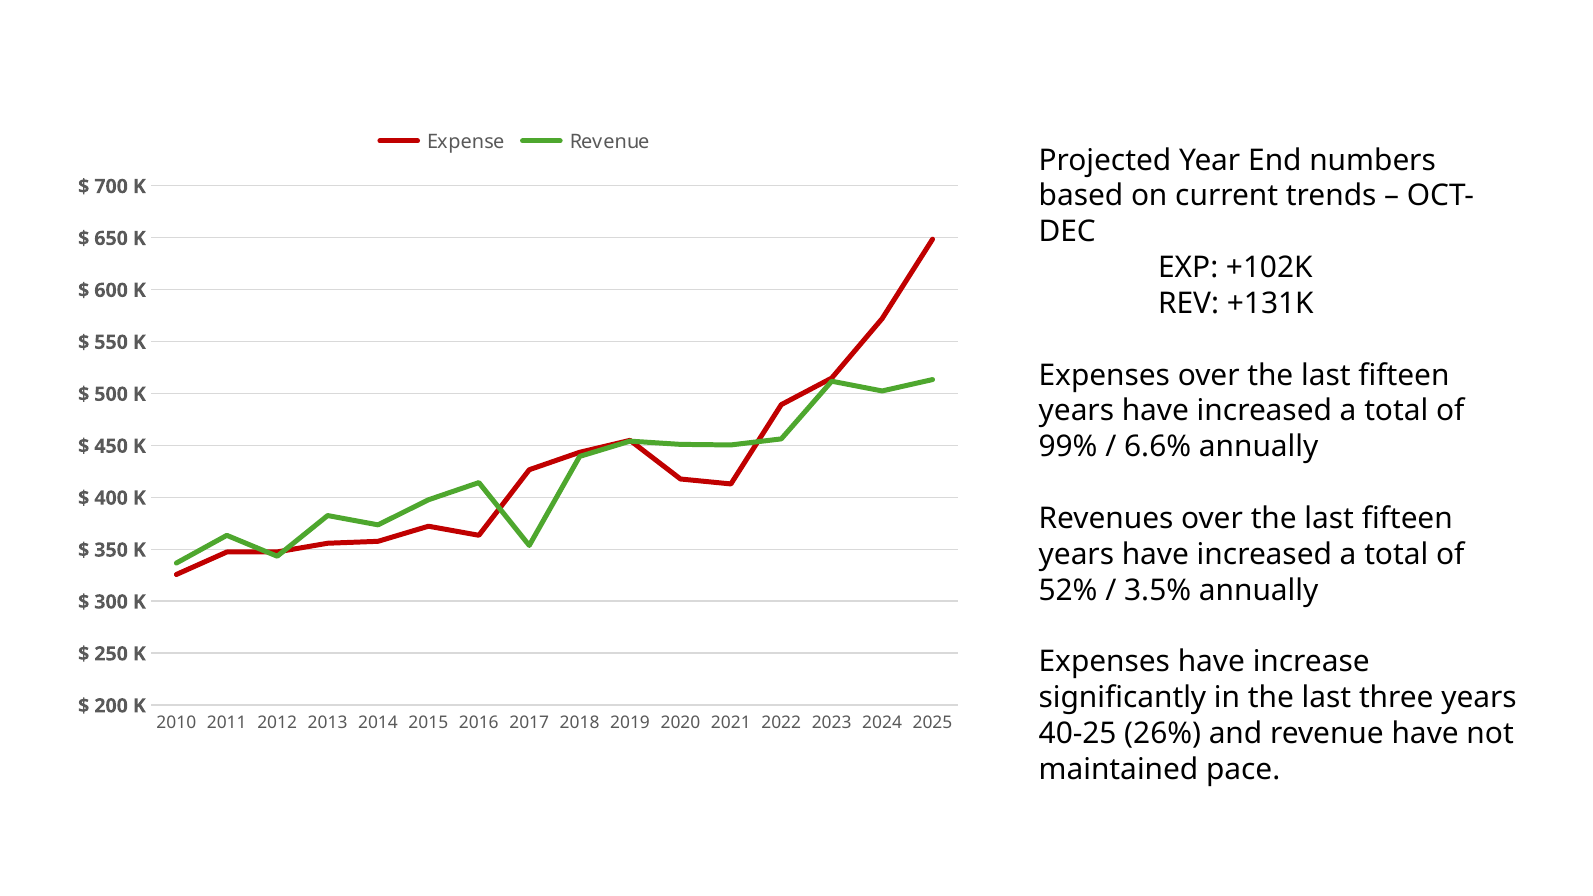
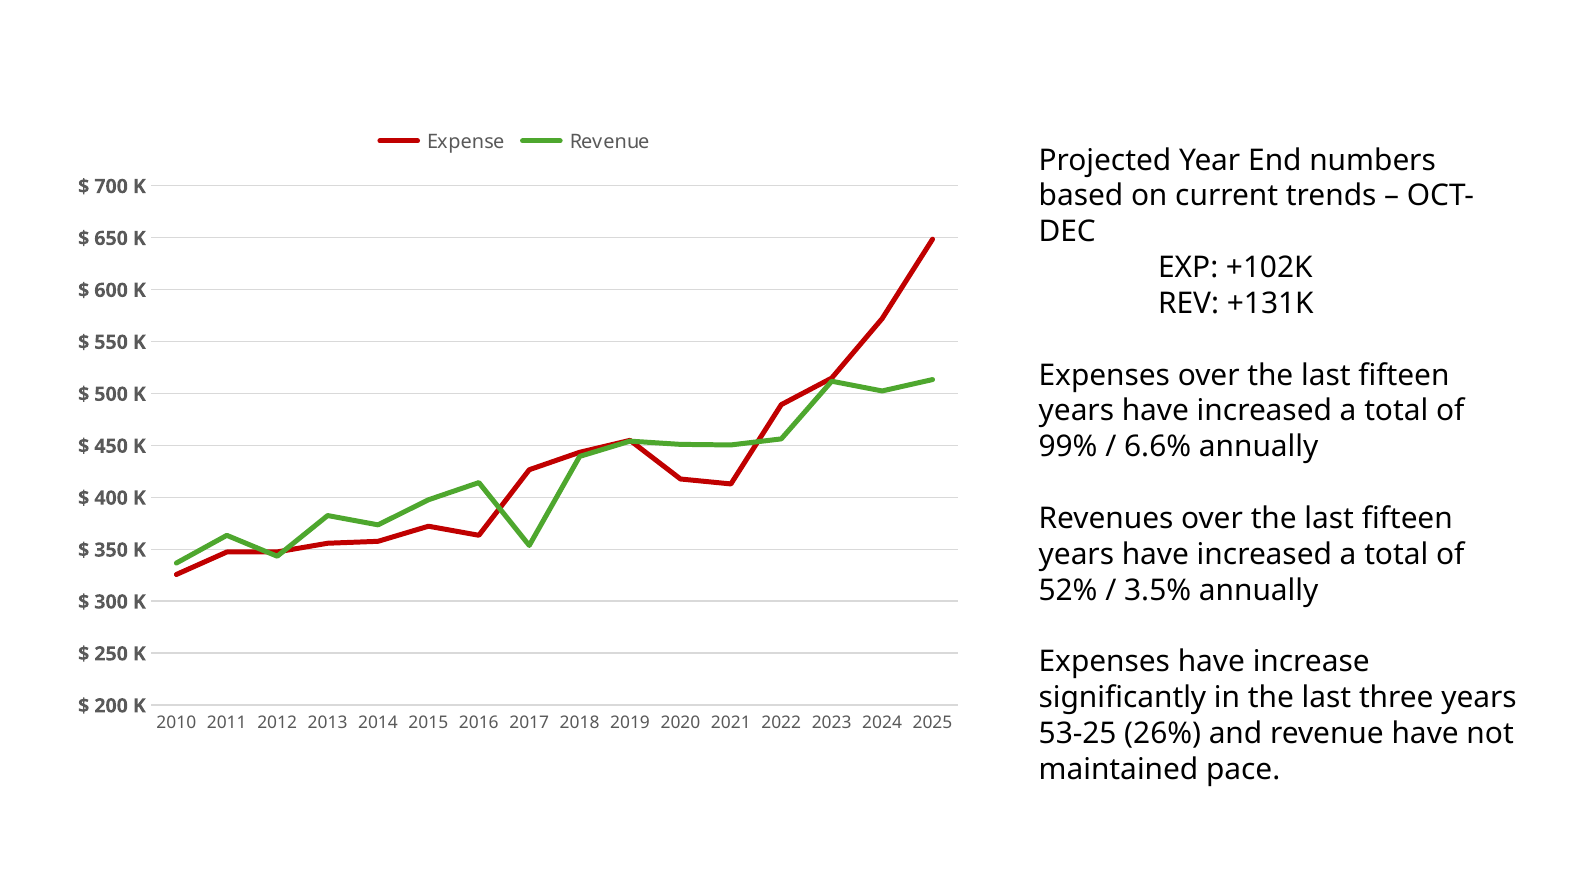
40-25: 40-25 -> 53-25
